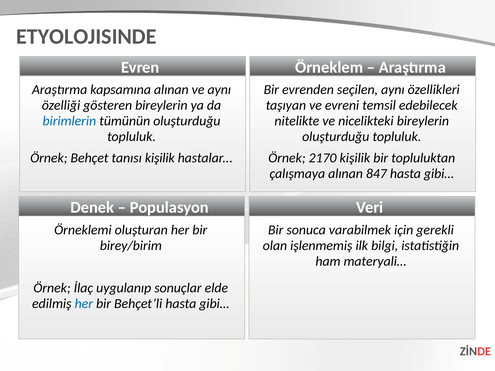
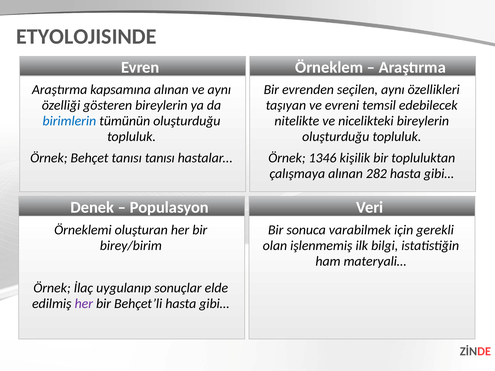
tanısı kişilik: kişilik -> tanısı
2170: 2170 -> 1346
847: 847 -> 282
her at (84, 304) colour: blue -> purple
